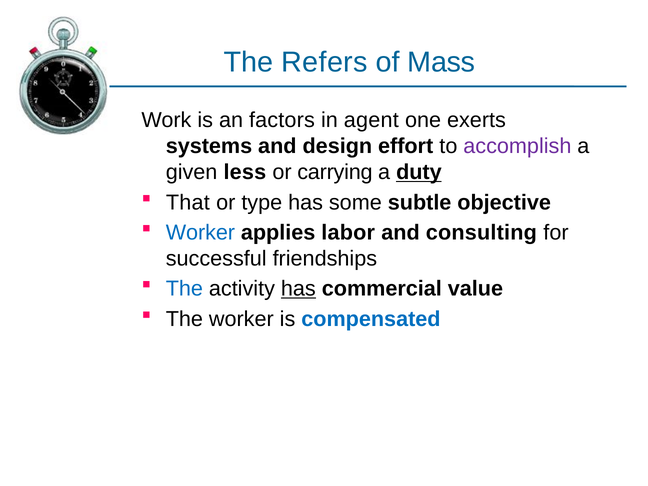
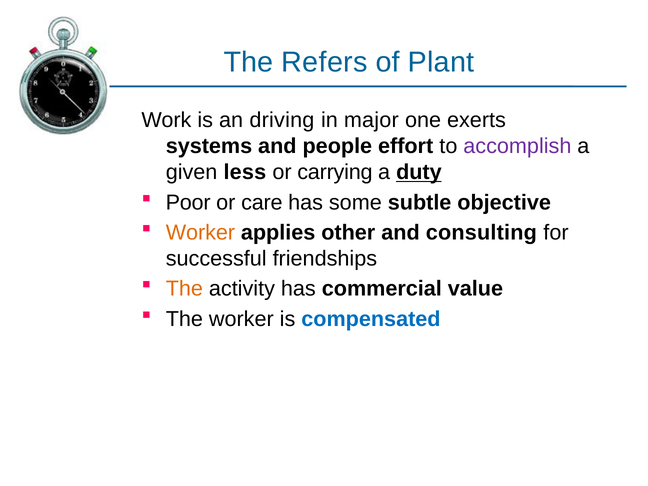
Mass: Mass -> Plant
factors: factors -> driving
agent: agent -> major
design: design -> people
That: That -> Poor
type: type -> care
Worker at (200, 233) colour: blue -> orange
labor: labor -> other
The at (184, 289) colour: blue -> orange
has at (298, 289) underline: present -> none
